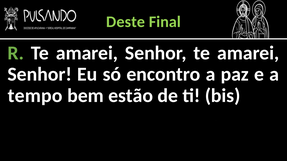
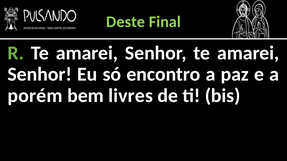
tempo: tempo -> porém
estão: estão -> livres
